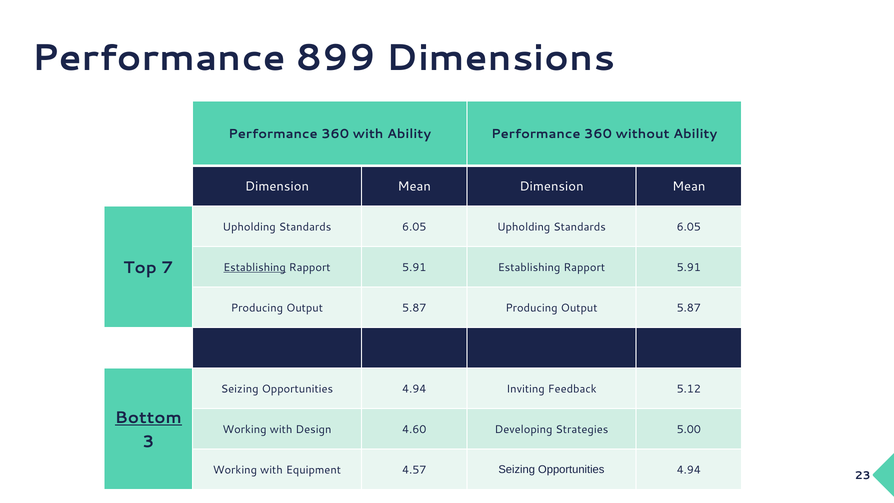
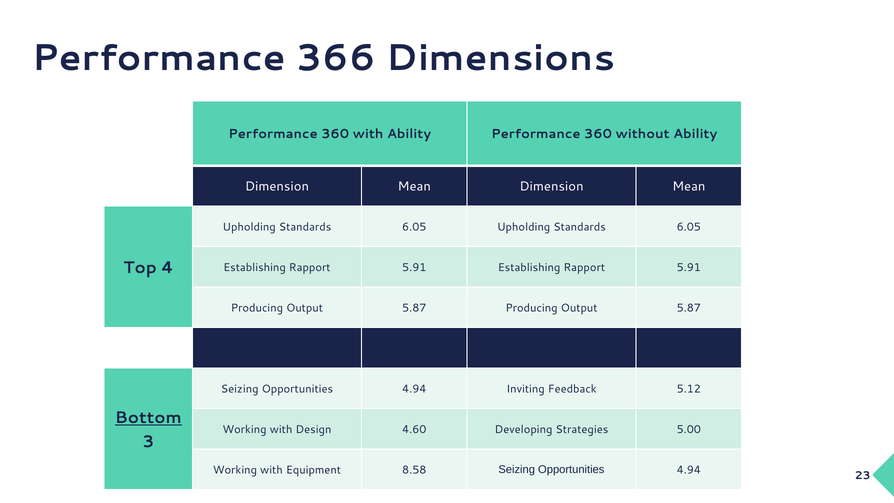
899: 899 -> 366
7: 7 -> 4
Establishing at (255, 267) underline: present -> none
4.57: 4.57 -> 8.58
